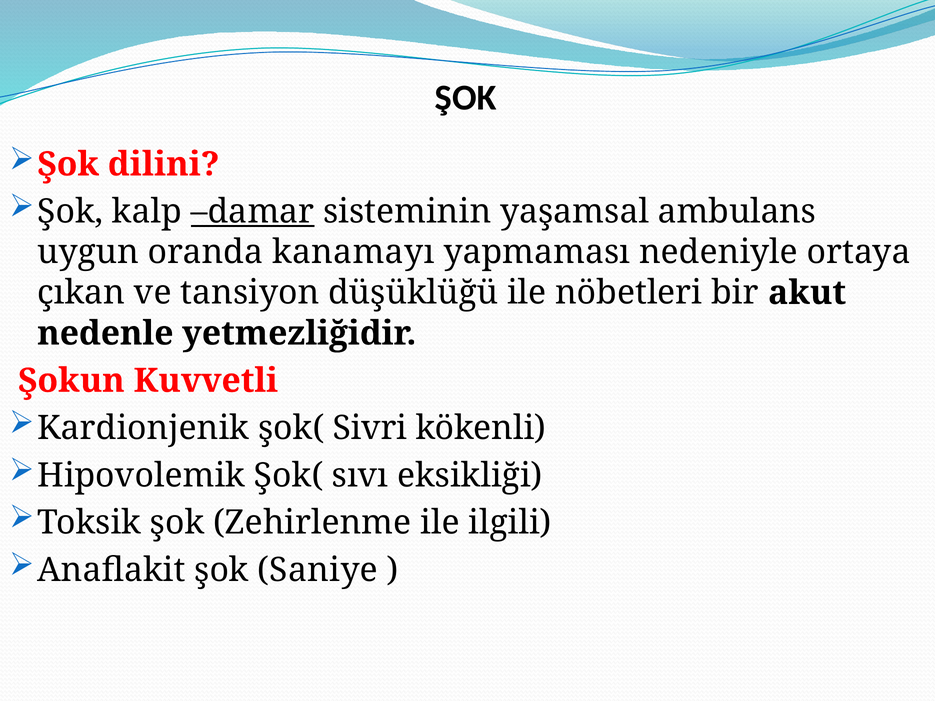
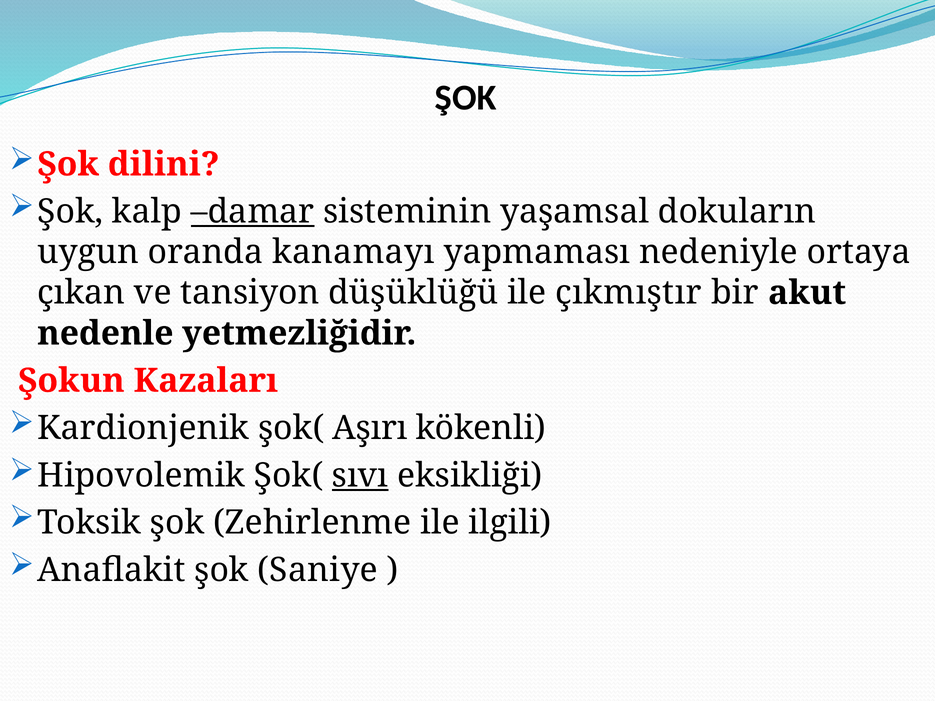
ambulans: ambulans -> dokuların
nöbetleri: nöbetleri -> çıkmıştır
Kuvvetli: Kuvvetli -> Kazaları
Sivri: Sivri -> Aşırı
sıvı underline: none -> present
